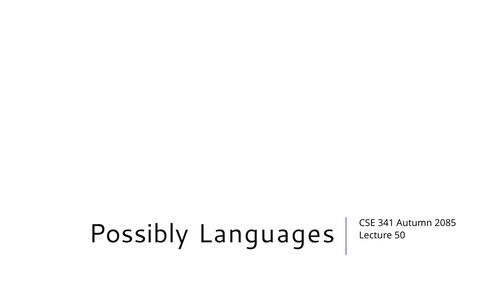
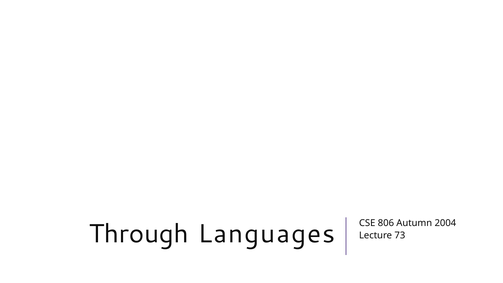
Possibly: Possibly -> Through
341: 341 -> 806
2085: 2085 -> 2004
50: 50 -> 73
